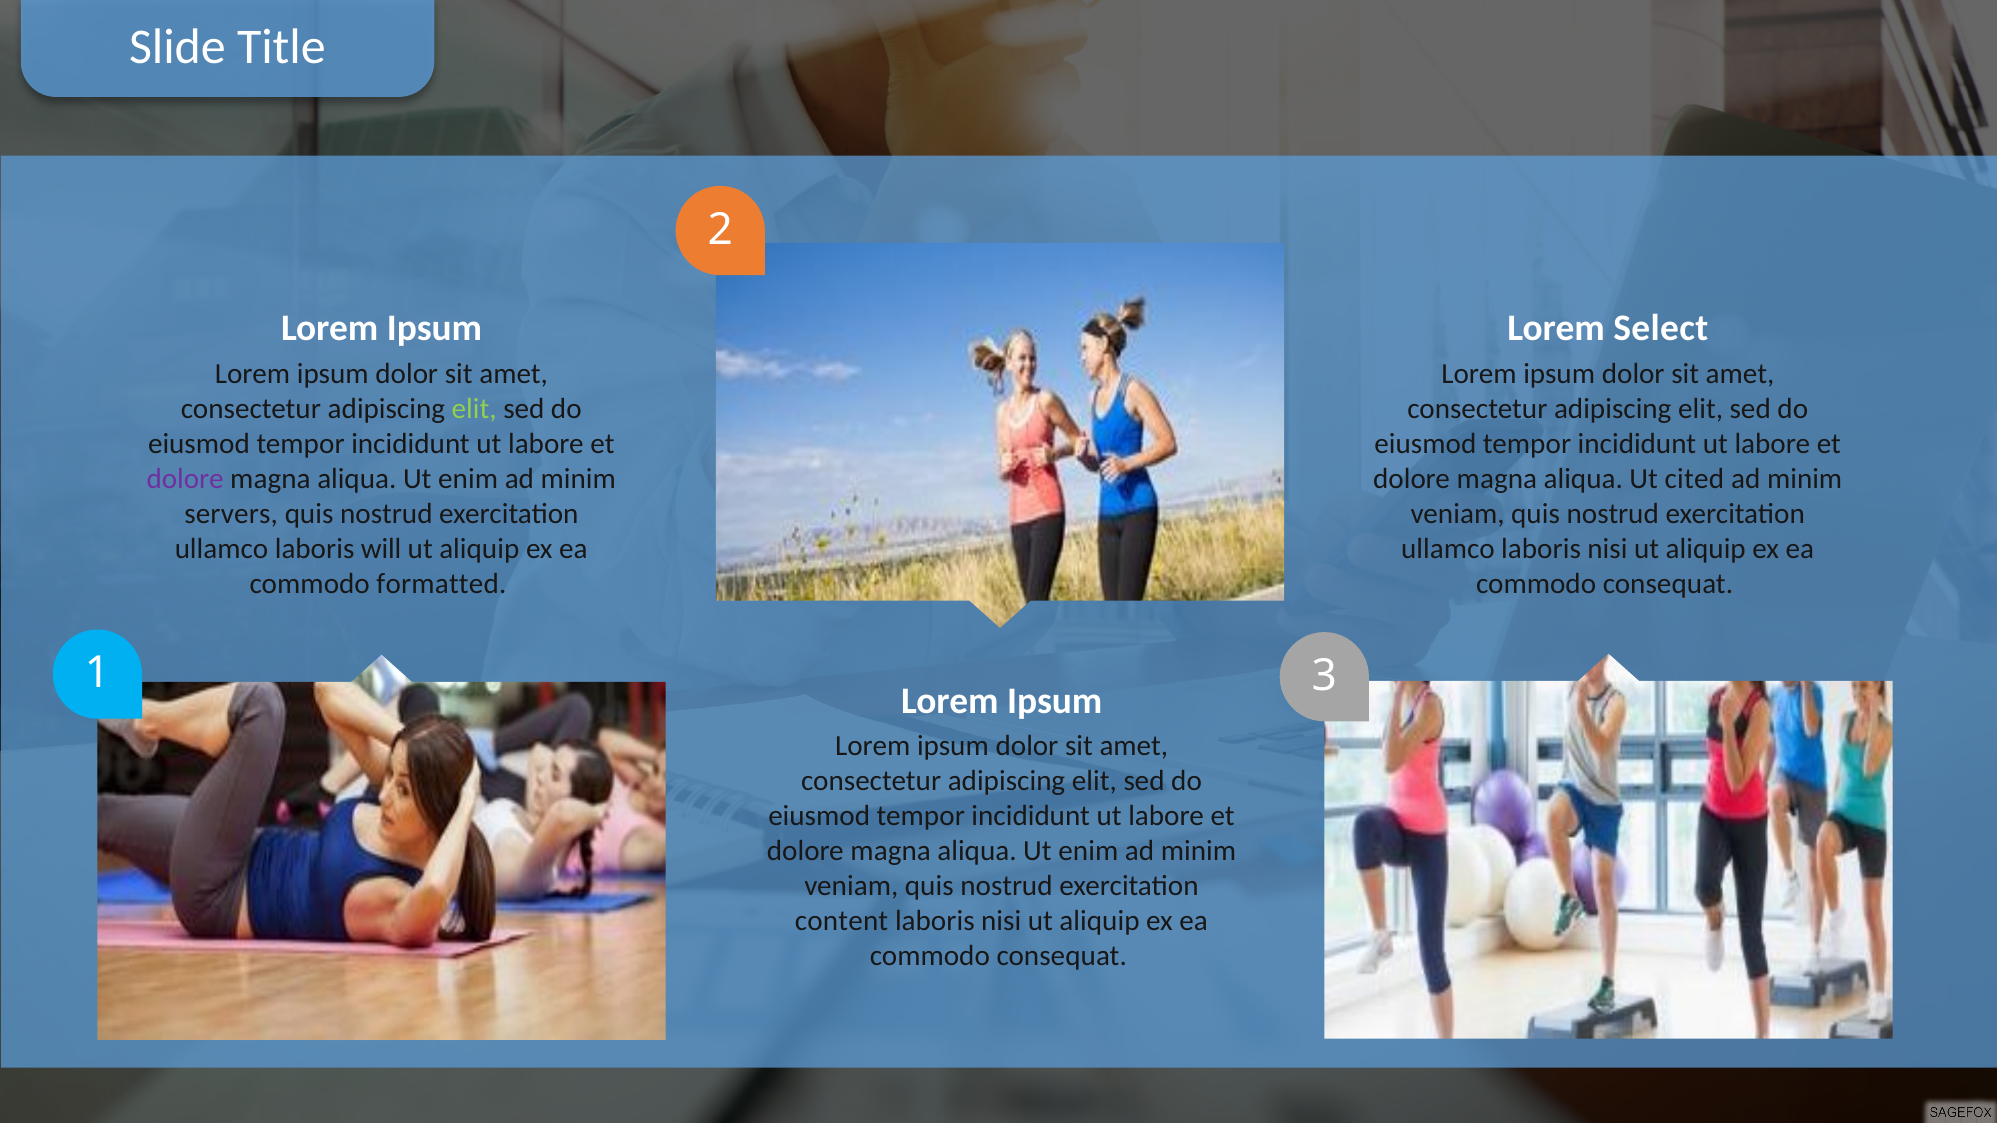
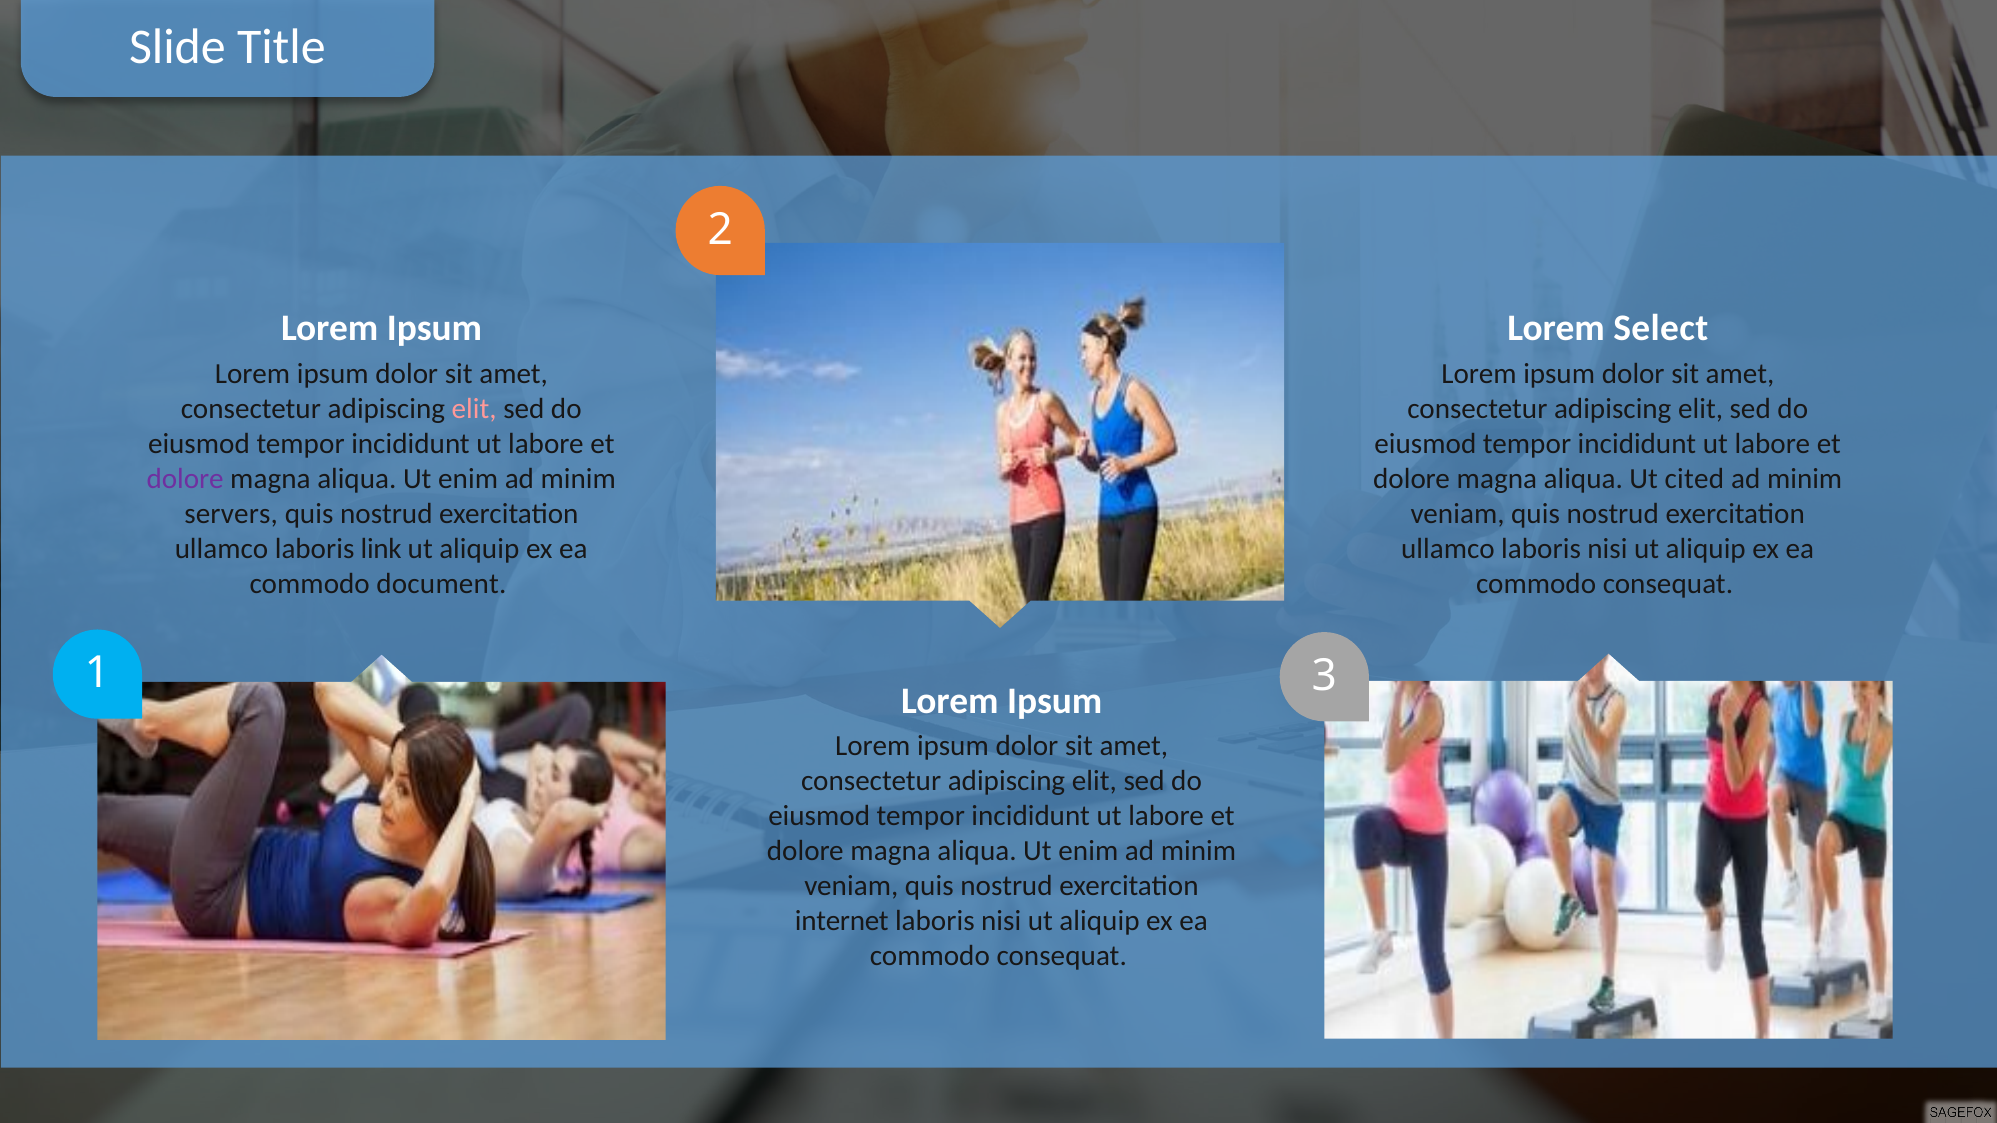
elit at (474, 409) colour: light green -> pink
will: will -> link
formatted: formatted -> document
content: content -> internet
